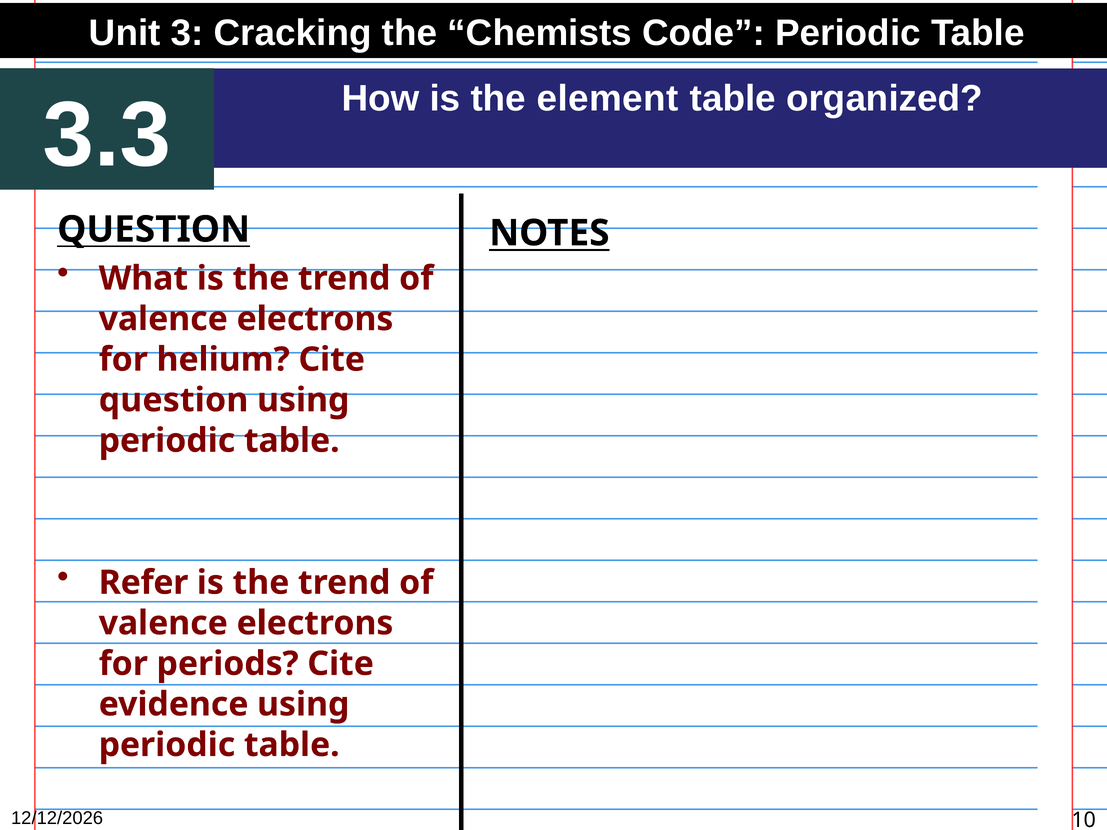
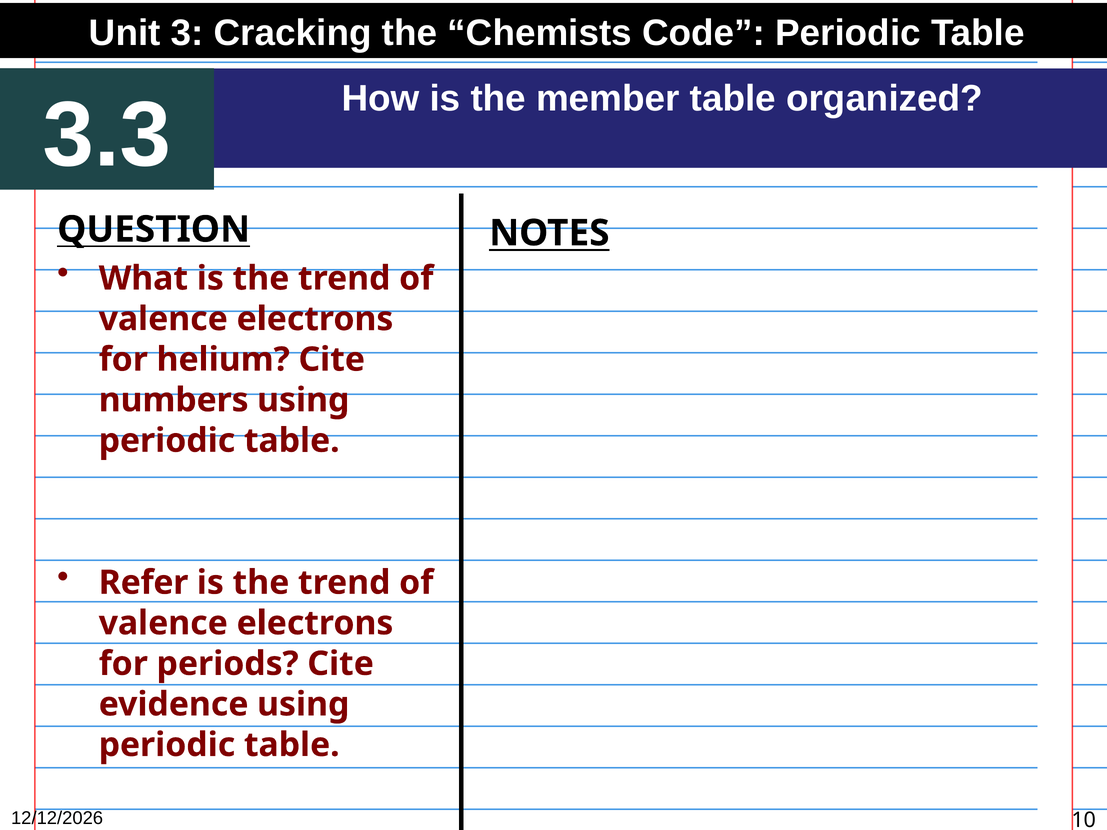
element: element -> member
question at (174, 400): question -> numbers
